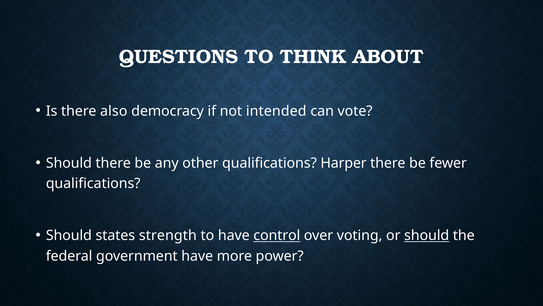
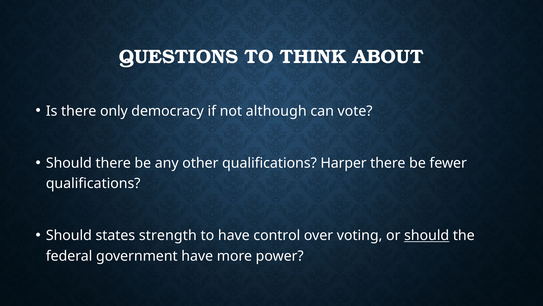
also: also -> only
intended: intended -> although
control underline: present -> none
